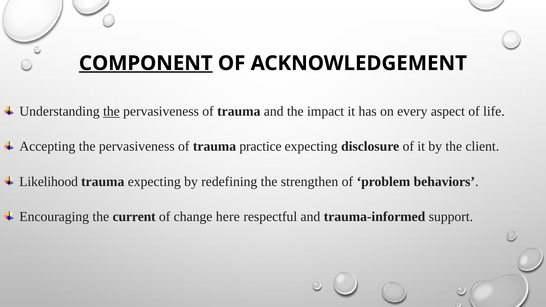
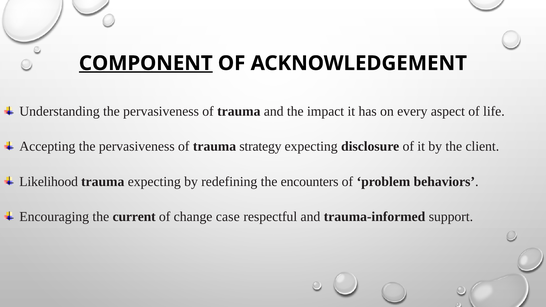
the at (111, 111) underline: present -> none
practice: practice -> strategy
strengthen: strengthen -> encounters
here: here -> case
